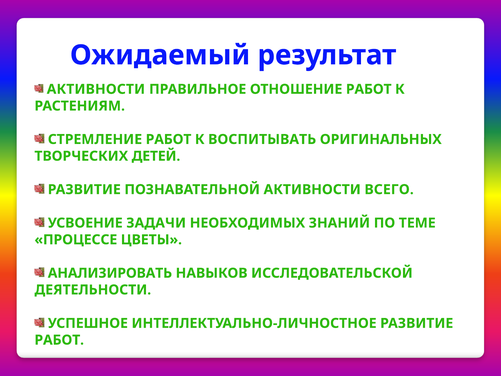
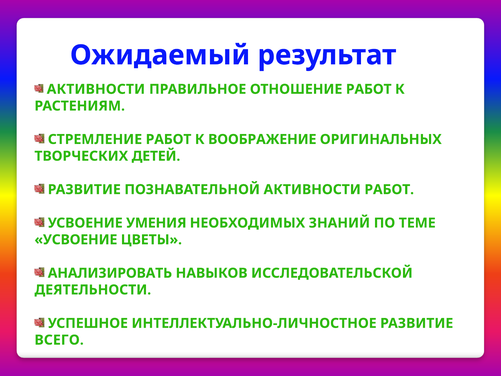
ВОСПИТЫВАТЬ: ВОСПИТЫВАТЬ -> ВООБРАЖЕНИЕ
АКТИВНОСТИ ВСЕГО: ВСЕГО -> РАБОТ
ЗАДАЧИ: ЗАДАЧИ -> УМЕНИЯ
ПРОЦЕССЕ at (76, 240): ПРОЦЕССЕ -> УСВОЕНИЕ
РАБОТ at (59, 340): РАБОТ -> ВСЕГО
